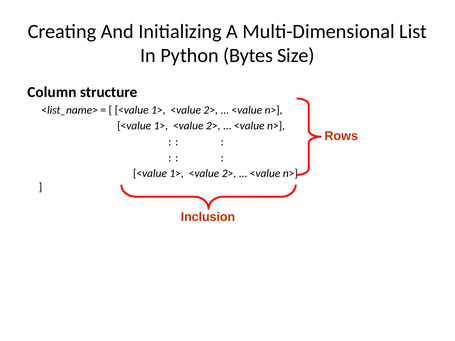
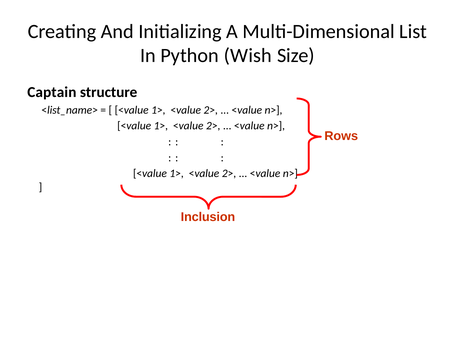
Bytes: Bytes -> Wish
Column: Column -> Captain
